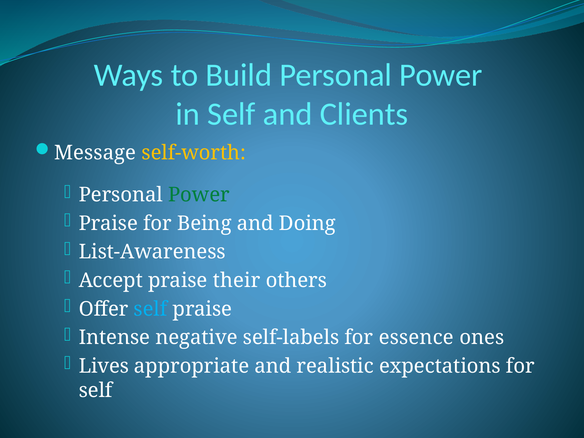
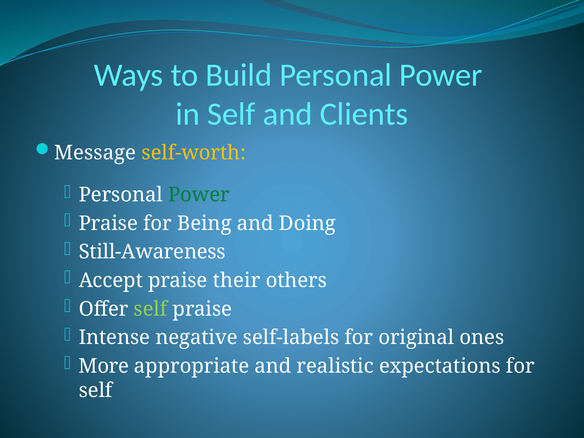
List-Awareness: List-Awareness -> Still-Awareness
self at (151, 309) colour: light blue -> light green
essence: essence -> original
Lives: Lives -> More
